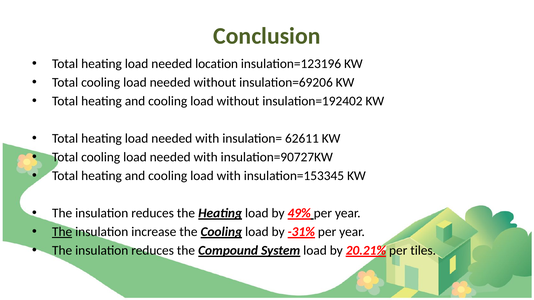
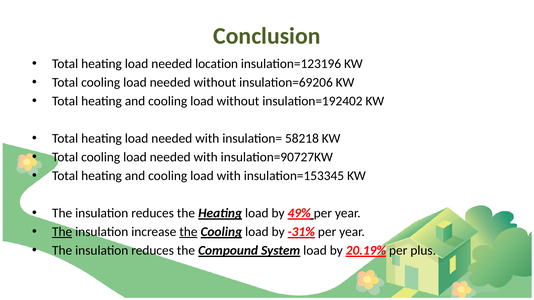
62611: 62611 -> 58218
the at (188, 232) underline: none -> present
20.21%: 20.21% -> 20.19%
tiles: tiles -> plus
